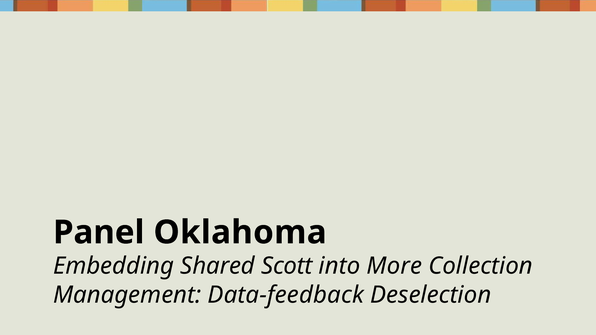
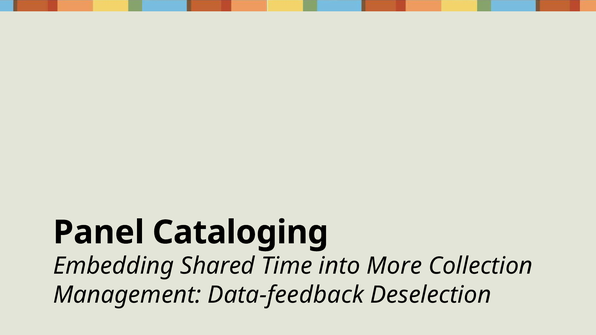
Oklahoma: Oklahoma -> Cataloging
Scott: Scott -> Time
